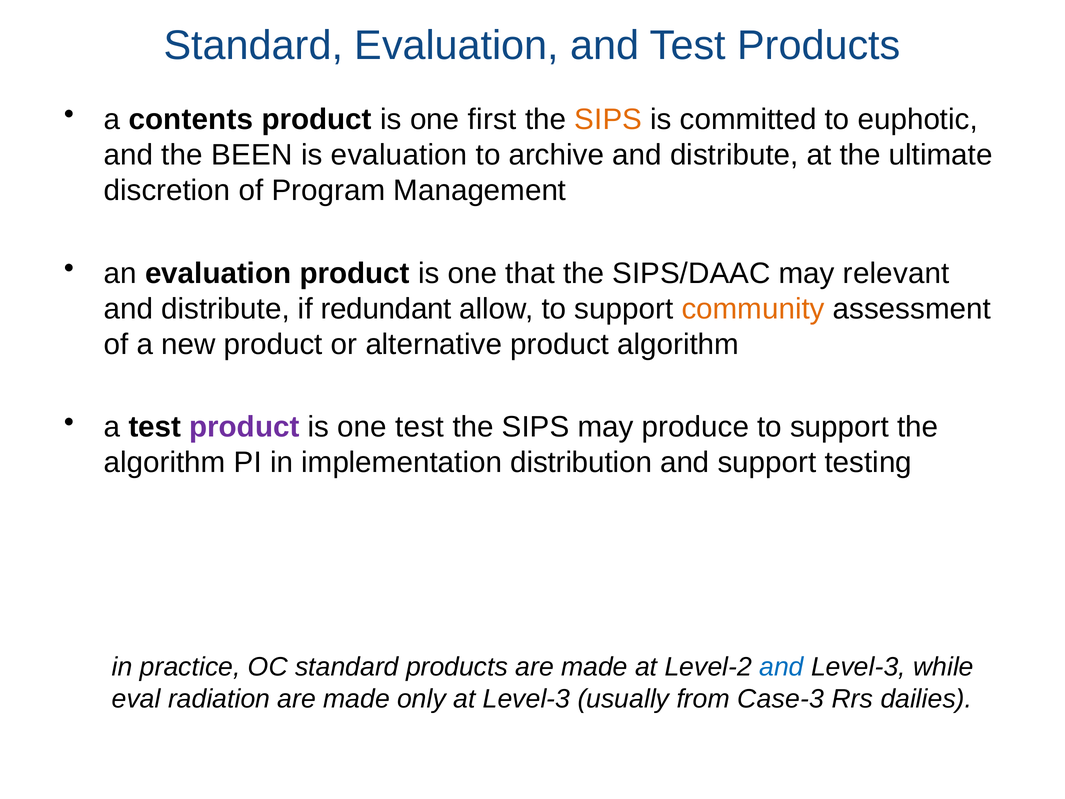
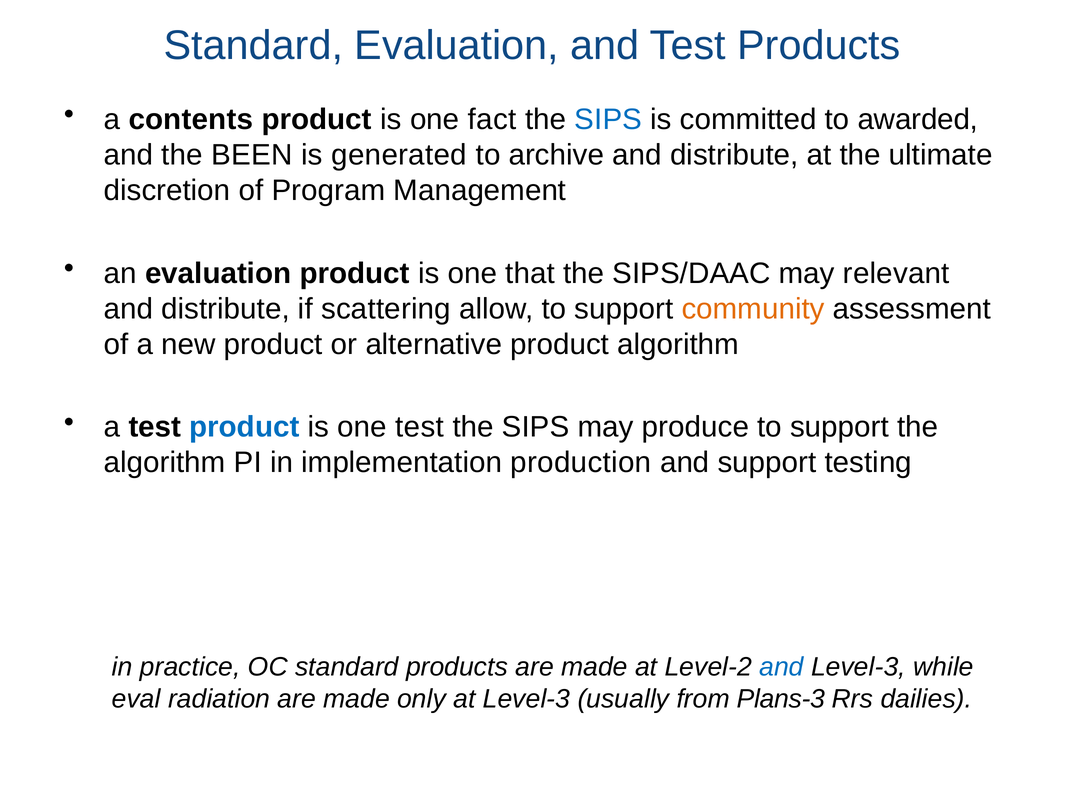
first: first -> fact
SIPS at (608, 119) colour: orange -> blue
euphotic: euphotic -> awarded
is evaluation: evaluation -> generated
redundant: redundant -> scattering
product at (244, 427) colour: purple -> blue
distribution: distribution -> production
Case-3: Case-3 -> Plans-3
